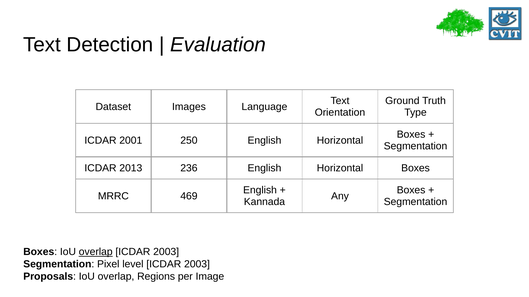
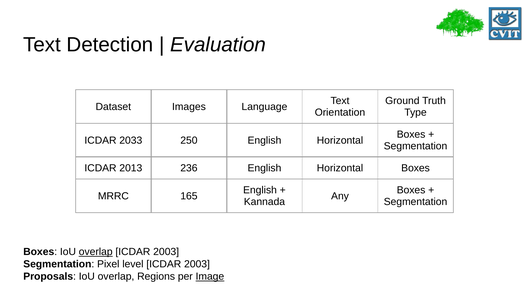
2001: 2001 -> 2033
469: 469 -> 165
Image underline: none -> present
